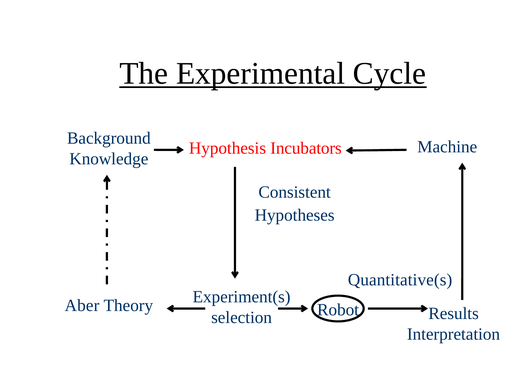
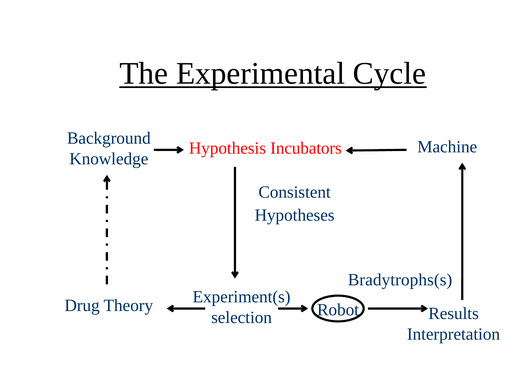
Quantitative(s: Quantitative(s -> Bradytrophs(s
Aber: Aber -> Drug
